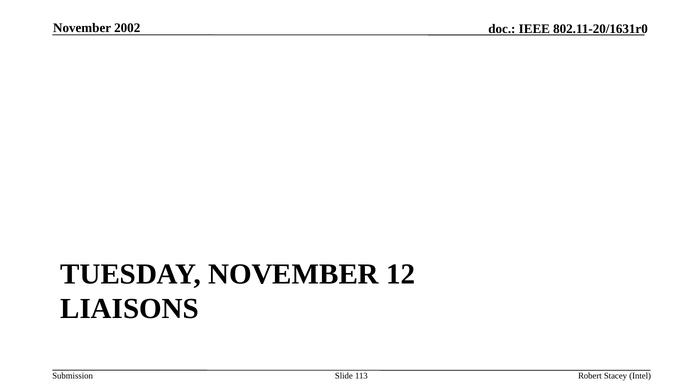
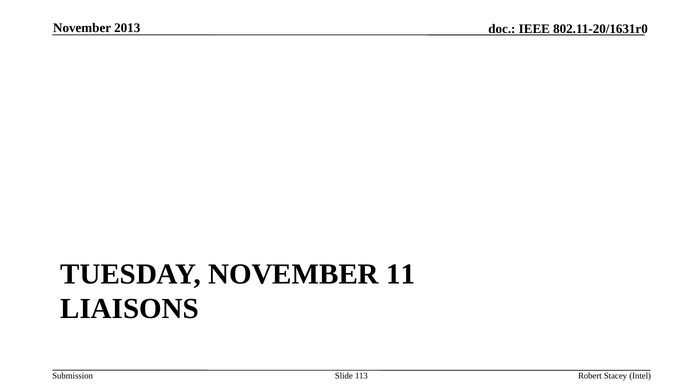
2002: 2002 -> 2013
12: 12 -> 11
